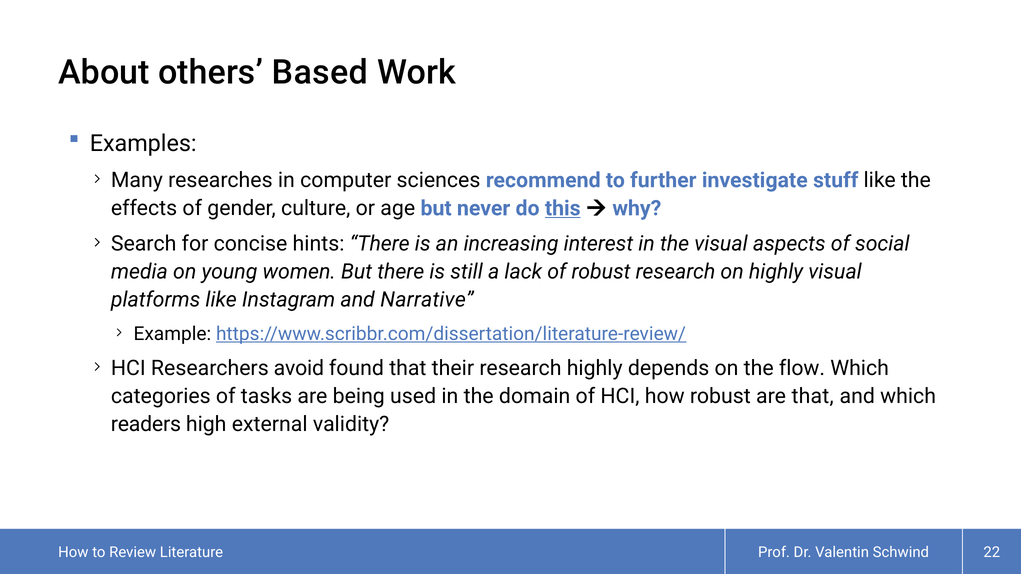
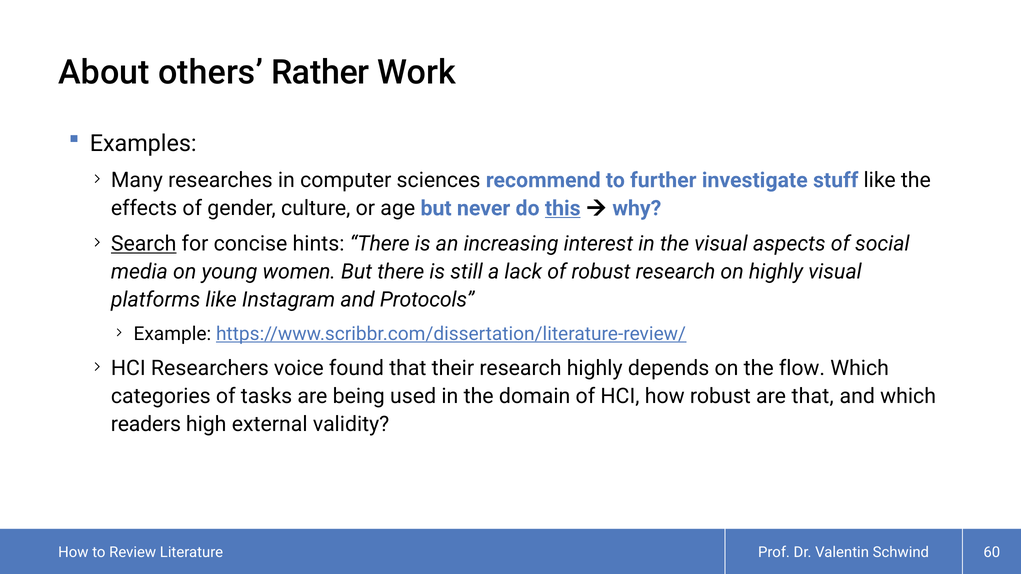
Based: Based -> Rather
Search underline: none -> present
Narrative: Narrative -> Protocols
avoid: avoid -> voice
22: 22 -> 60
